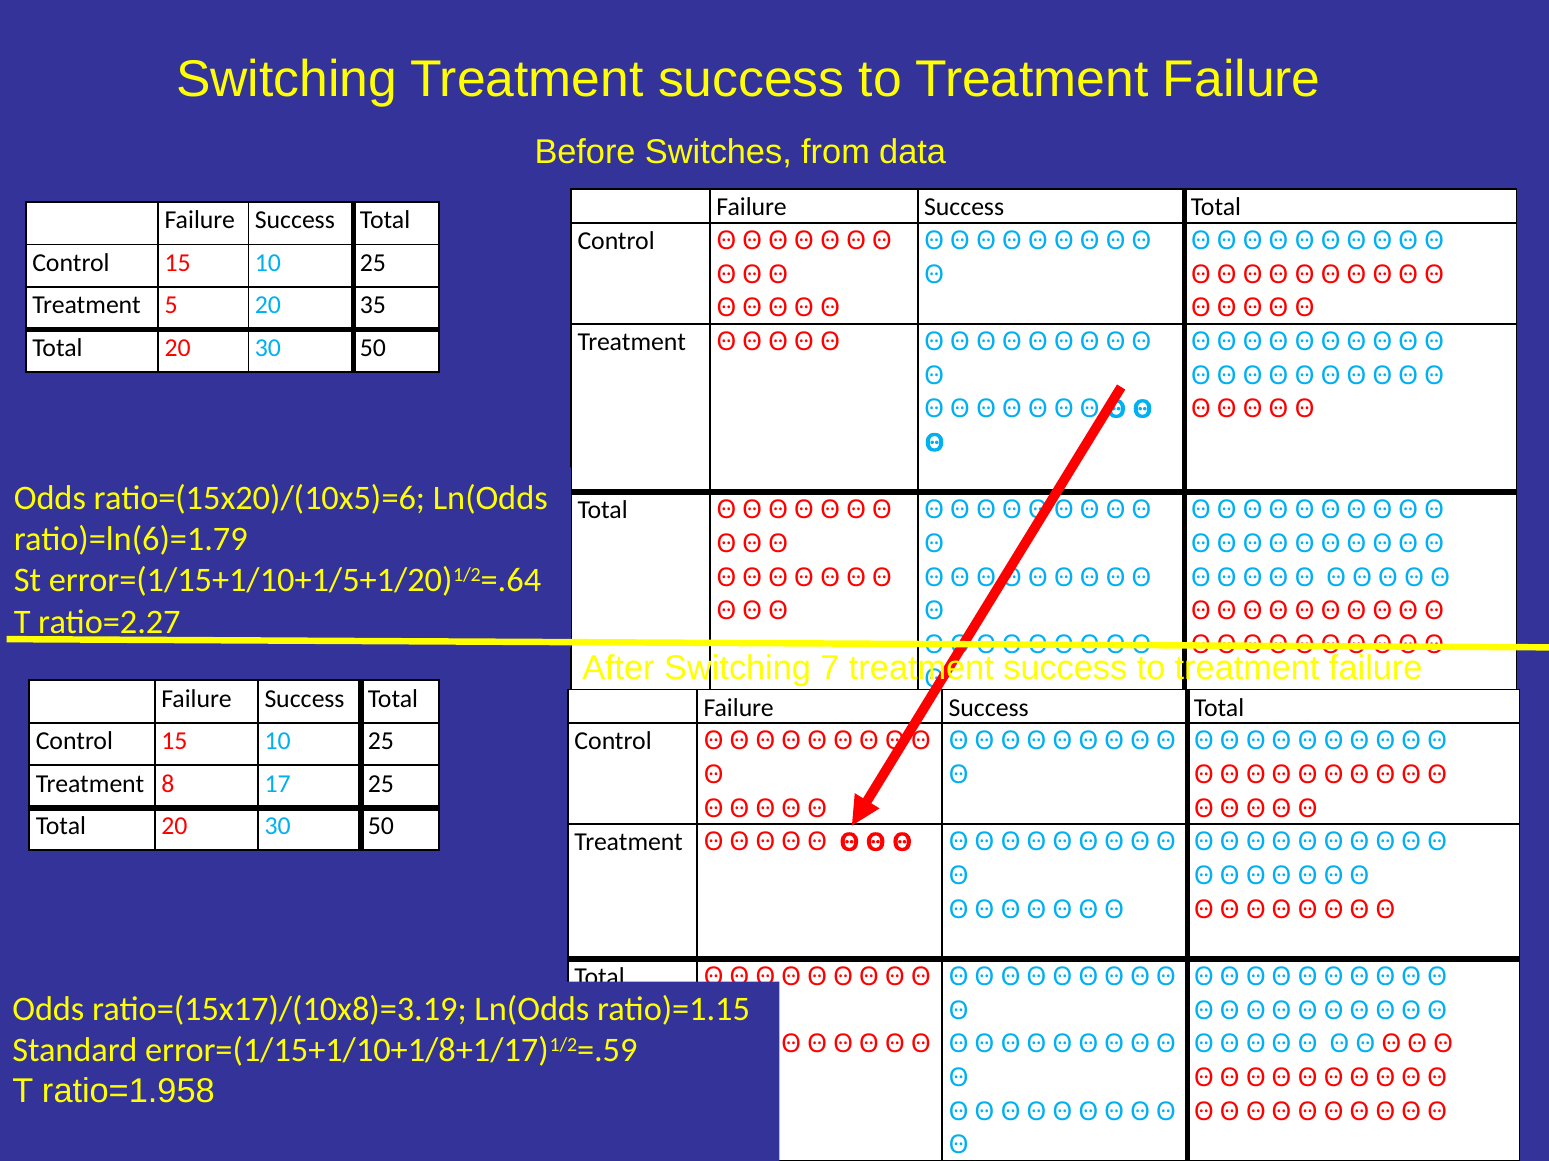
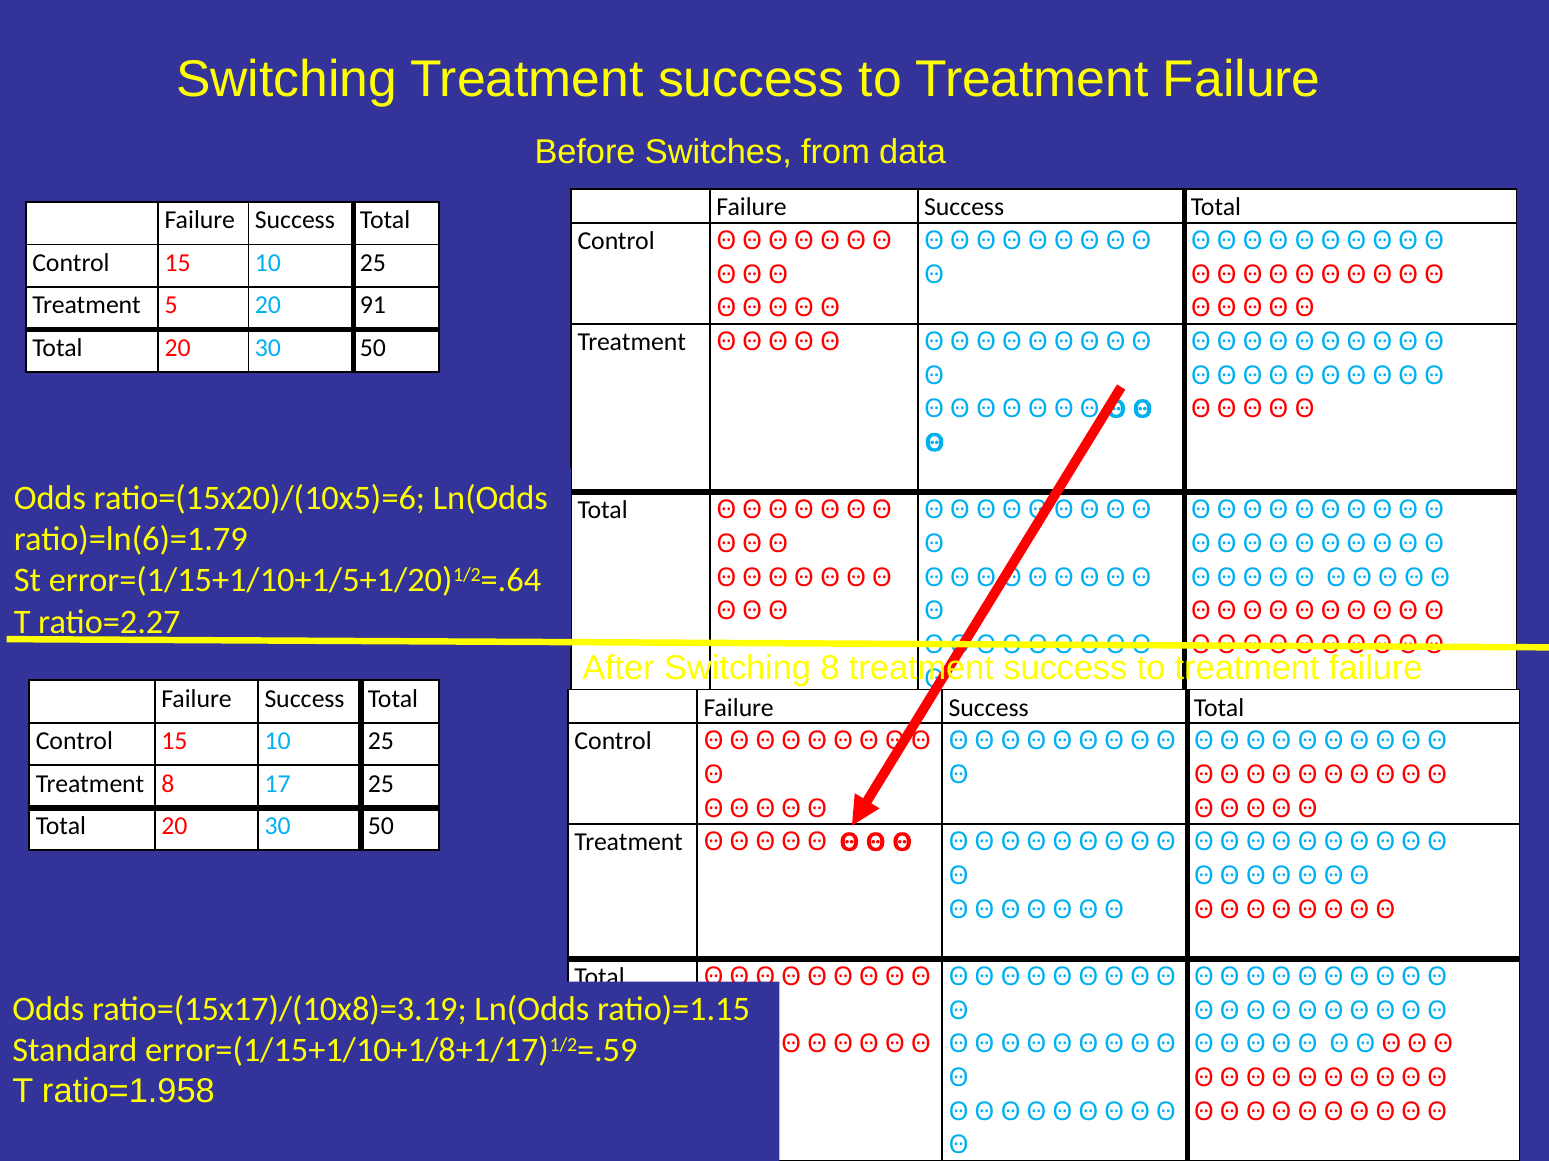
35: 35 -> 91
Switching 7: 7 -> 8
